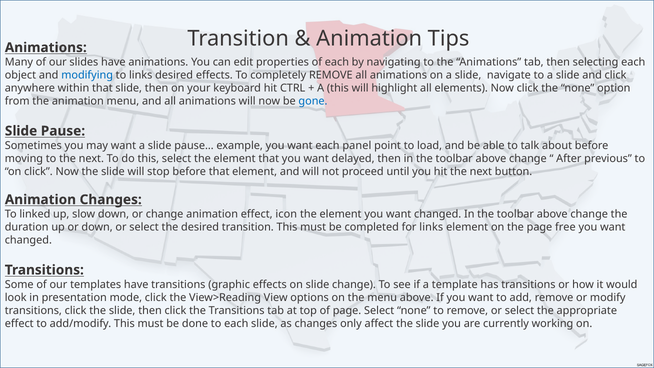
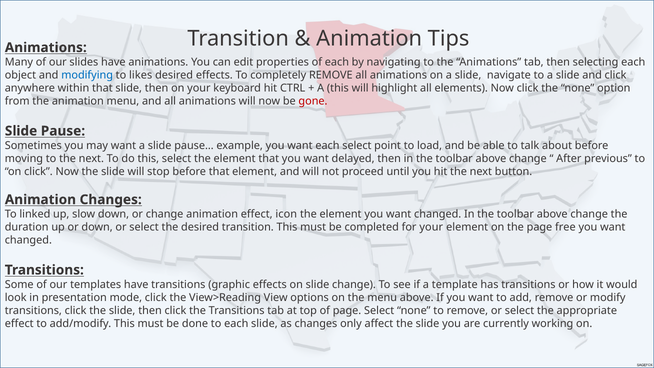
to links: links -> likes
gone colour: blue -> red
each panel: panel -> select
for links: links -> your
